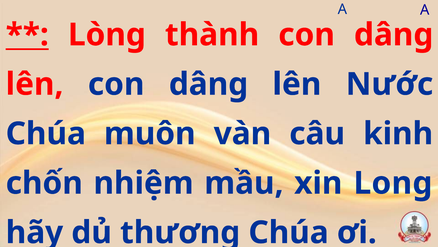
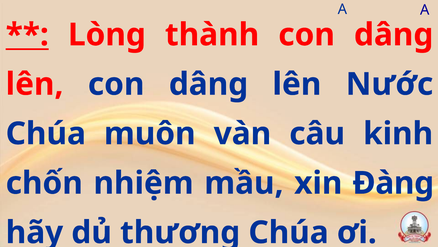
Long: Long -> Đàng
